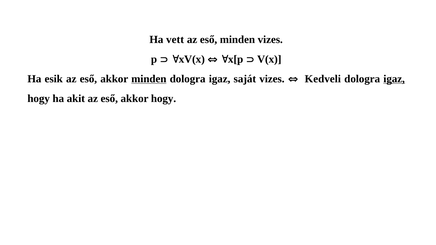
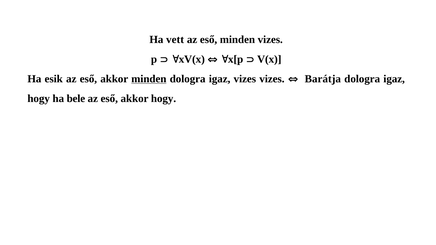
igaz saját: saját -> vizes
Kedveli: Kedveli -> Barátja
igaz at (394, 79) underline: present -> none
akit: akit -> bele
